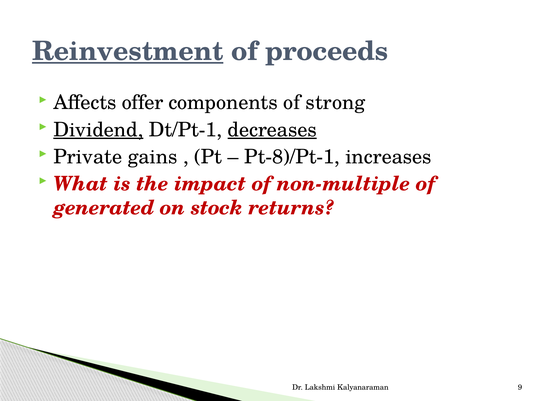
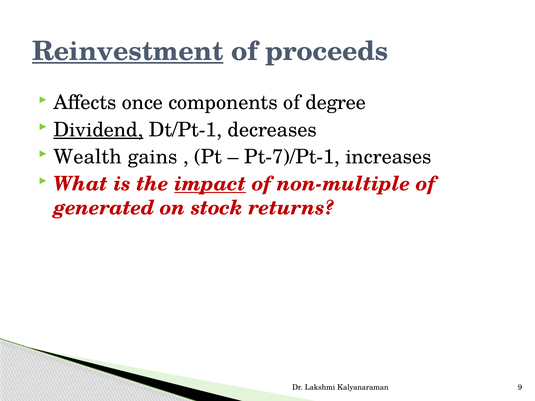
offer: offer -> once
strong: strong -> degree
decreases underline: present -> none
Private: Private -> Wealth
Pt-8)/Pt-1: Pt-8)/Pt-1 -> Pt-7)/Pt-1
impact underline: none -> present
